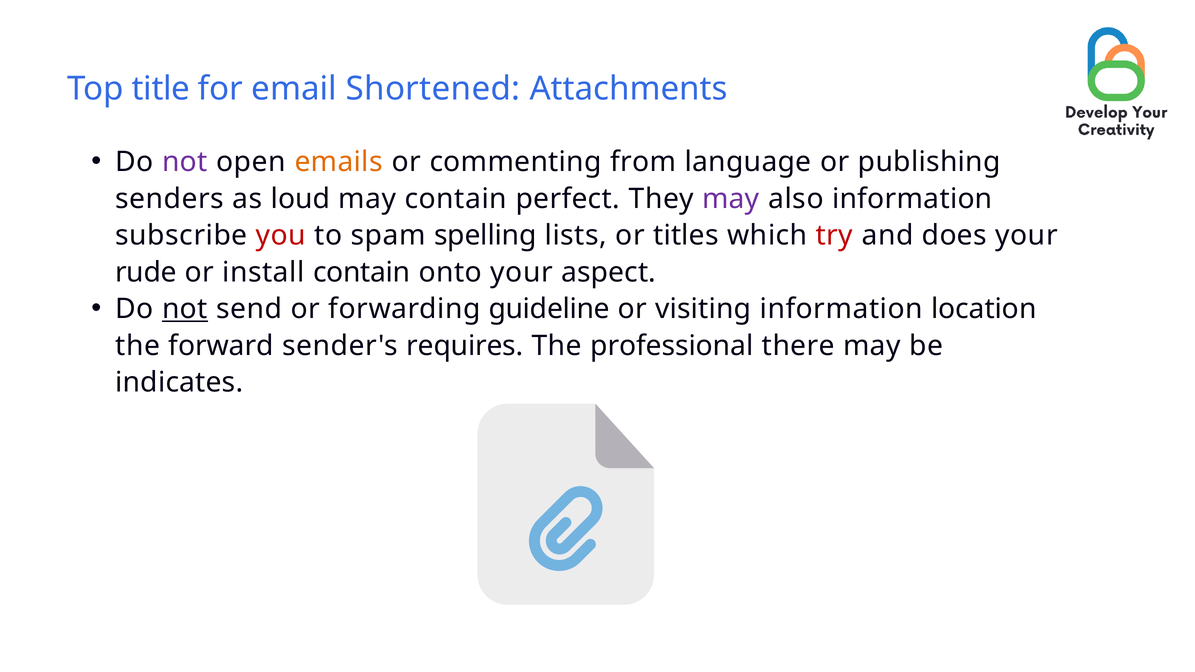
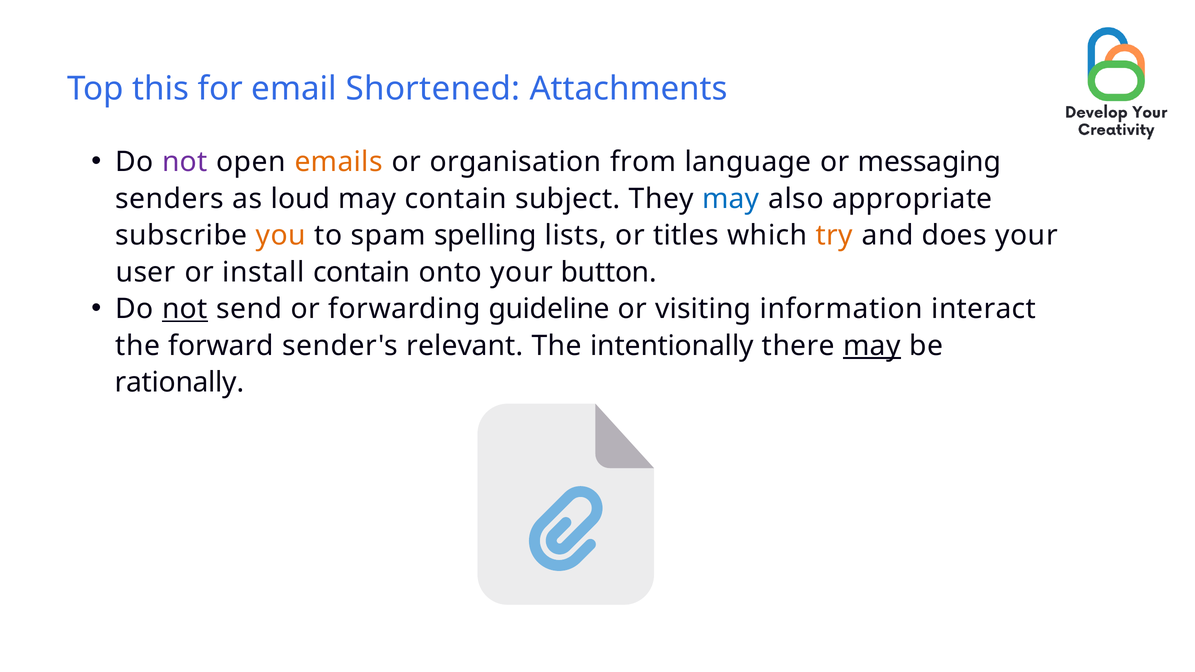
title: title -> this
commenting: commenting -> organisation
publishing: publishing -> messaging
perfect: perfect -> subject
may at (731, 199) colour: purple -> blue
also information: information -> appropriate
you colour: red -> orange
try colour: red -> orange
rude: rude -> user
aspect: aspect -> button
location: location -> interact
requires: requires -> relevant
professional: professional -> intentionally
may at (872, 346) underline: none -> present
indicates: indicates -> rationally
